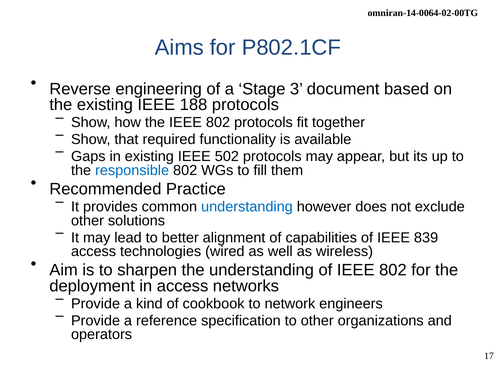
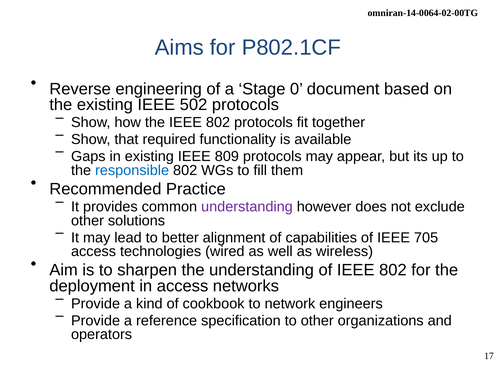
3: 3 -> 0
188: 188 -> 502
502: 502 -> 809
understanding at (247, 207) colour: blue -> purple
839: 839 -> 705
